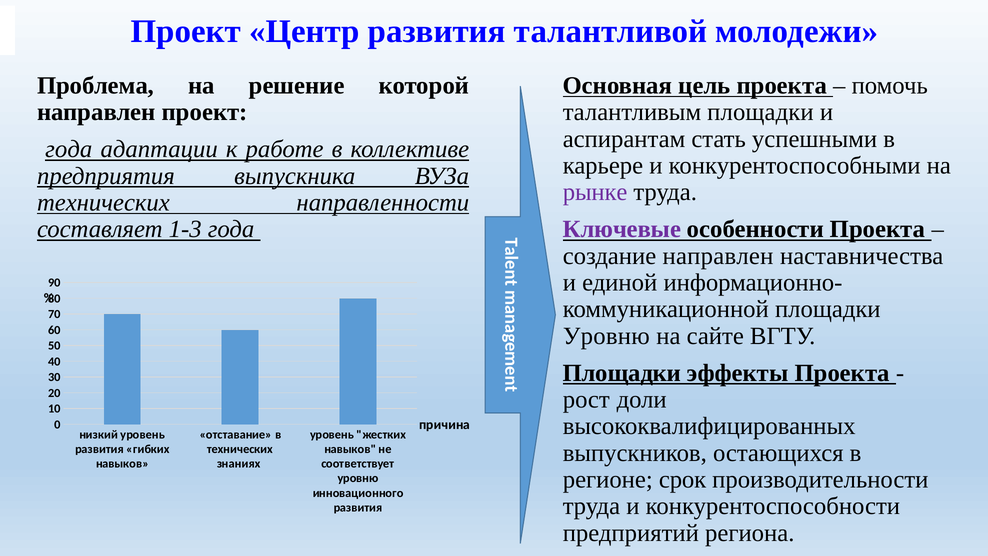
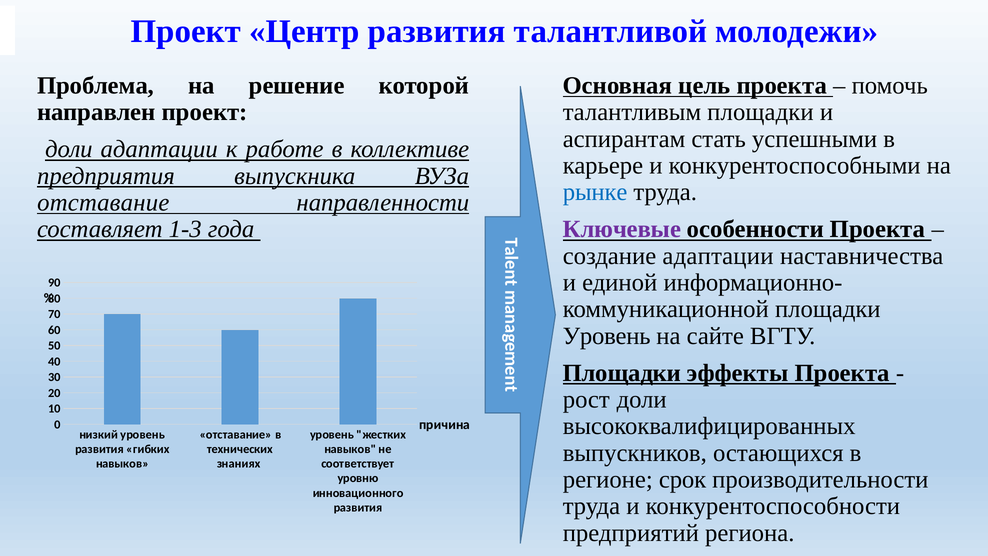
года at (69, 149): года -> доли
рынке colour: purple -> blue
технических at (103, 202): технических -> отставание
создание направлен: направлен -> адаптации
Уровню at (606, 336): Уровню -> Уровень
